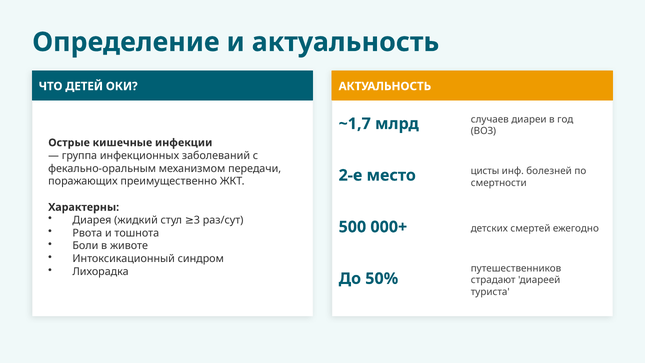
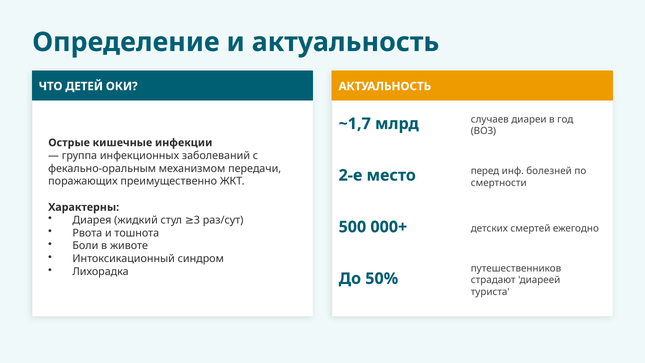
цисты: цисты -> перед
